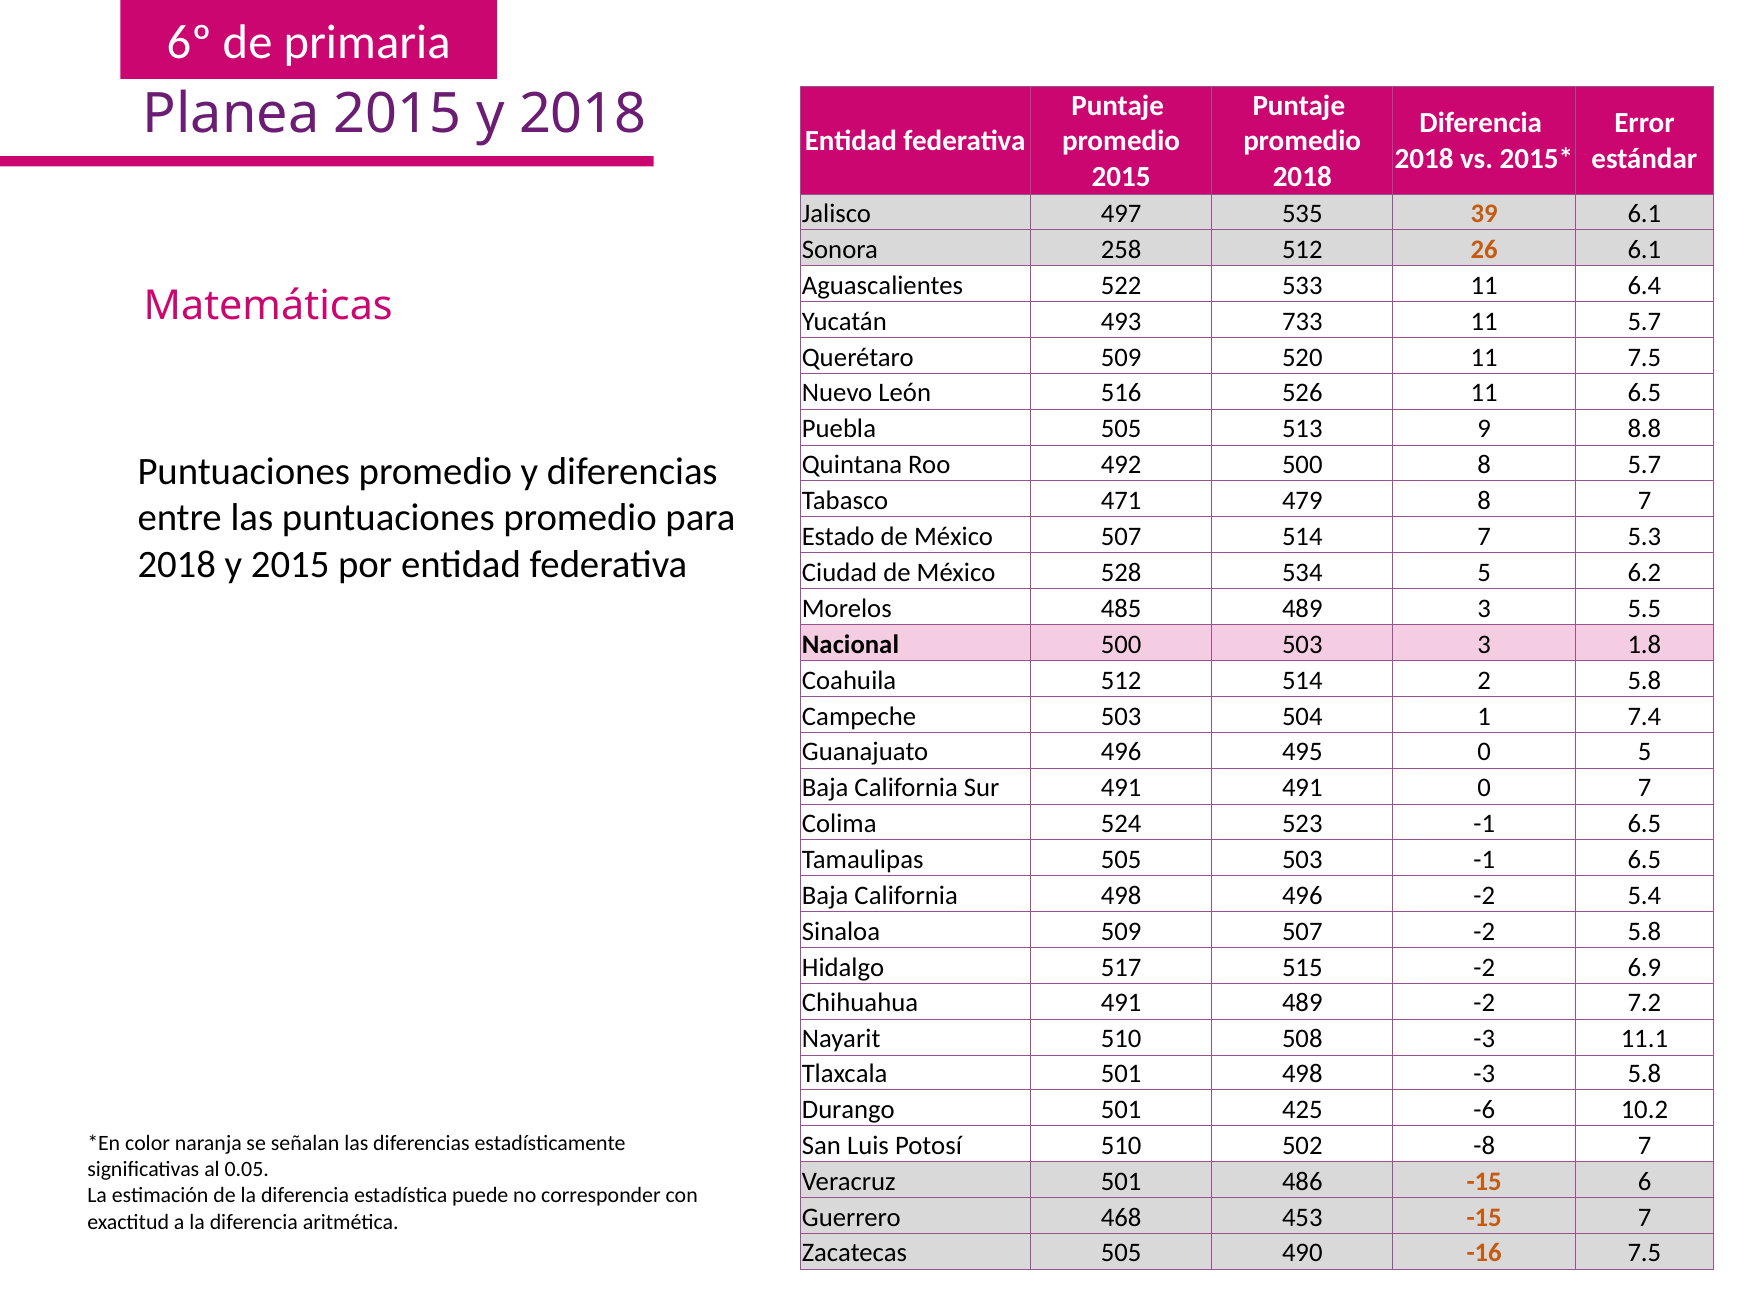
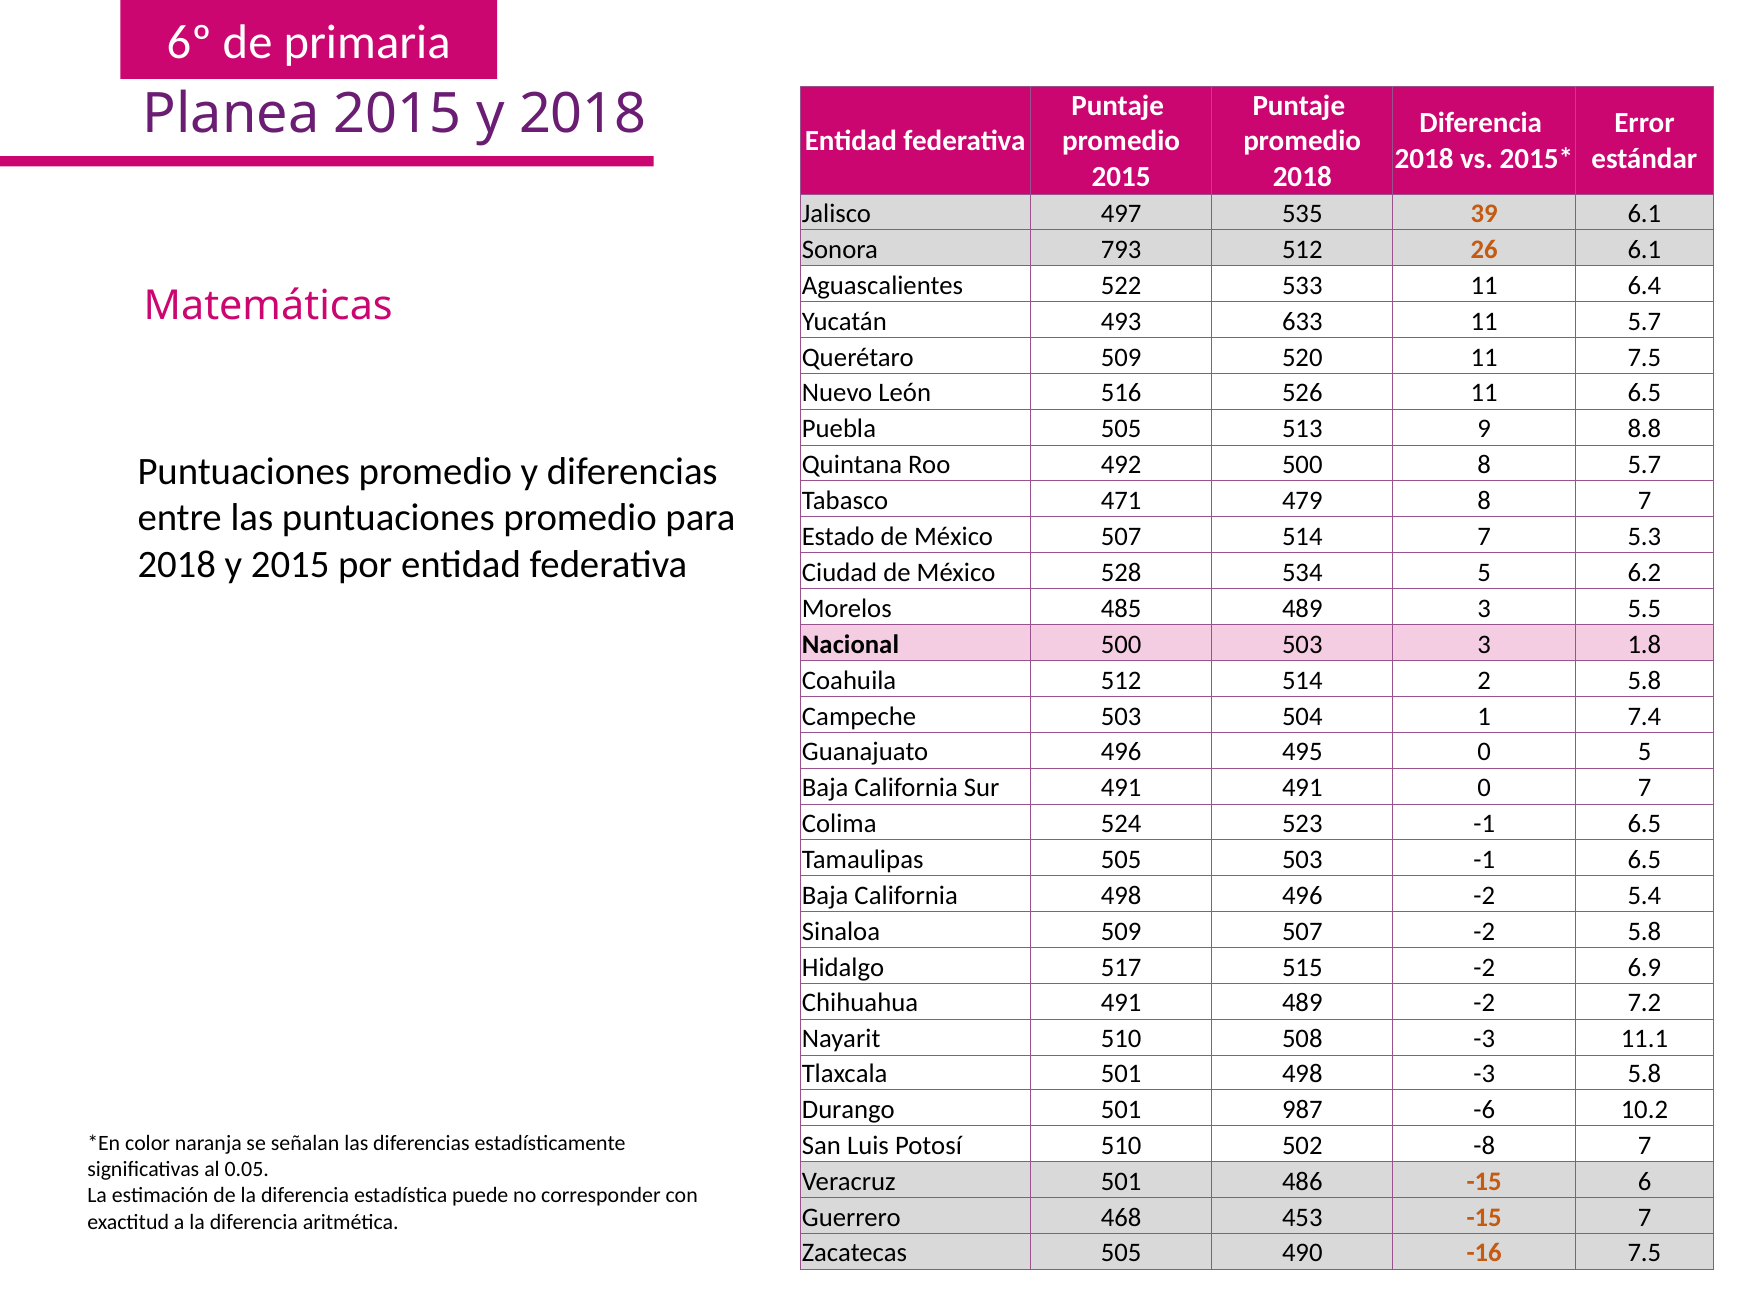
258: 258 -> 793
733: 733 -> 633
425: 425 -> 987
